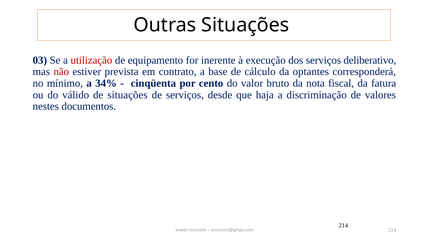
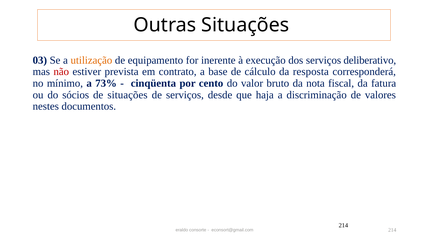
utilização colour: red -> orange
optantes: optantes -> resposta
34%: 34% -> 73%
válido: válido -> sócios
